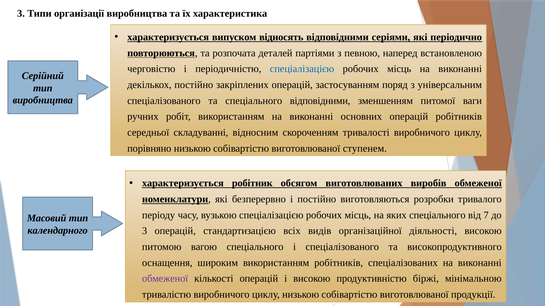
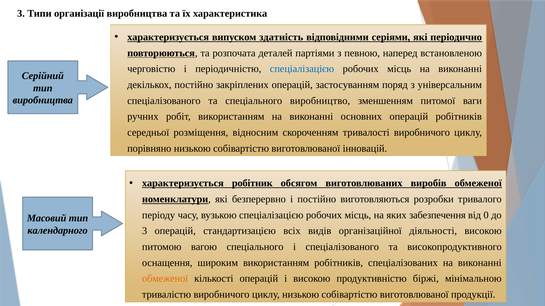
відносять: відносять -> здатність
спеціального відповідними: відповідними -> виробництво
складуванні: складуванні -> розміщення
ступенем: ступенем -> інновацій
яких спеціального: спеціального -> забезпечення
7: 7 -> 0
обмеженої at (165, 279) colour: purple -> orange
